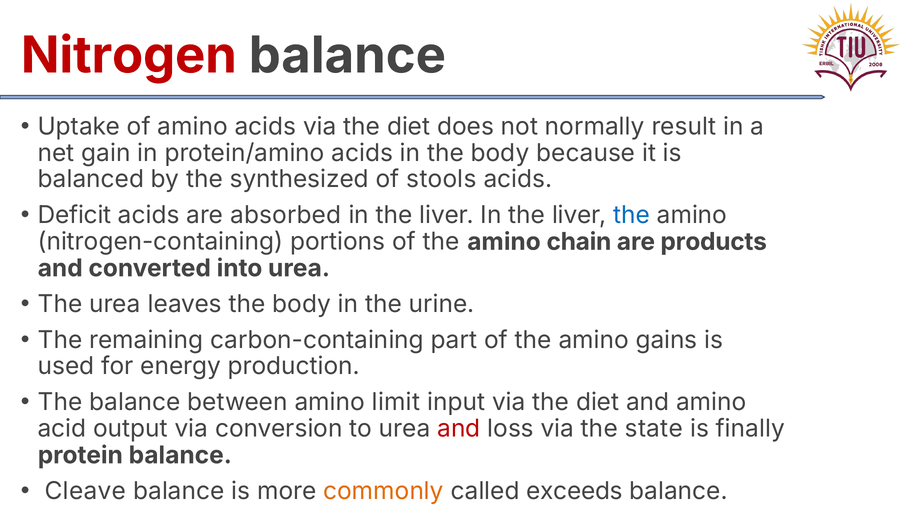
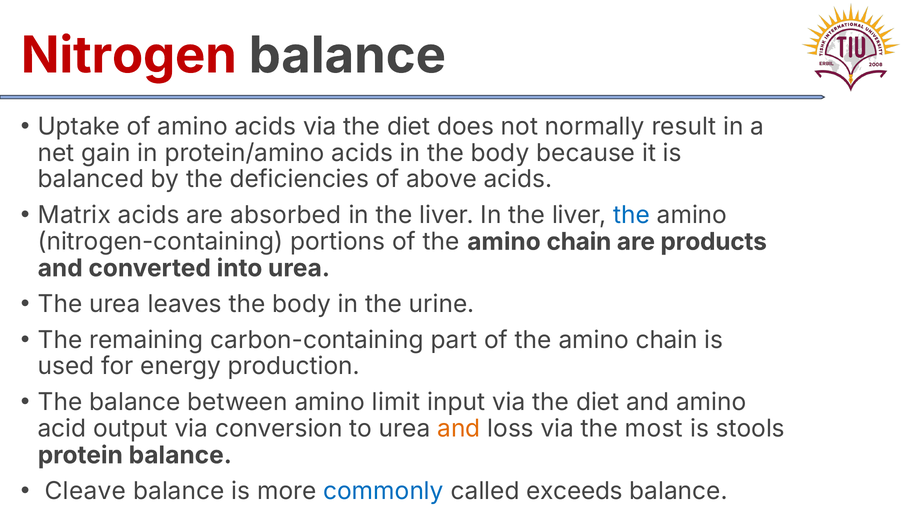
synthesized: synthesized -> deficiencies
stools: stools -> above
Deficit: Deficit -> Matrix
gains at (667, 340): gains -> chain
and at (459, 428) colour: red -> orange
state: state -> most
finally: finally -> stools
commonly colour: orange -> blue
